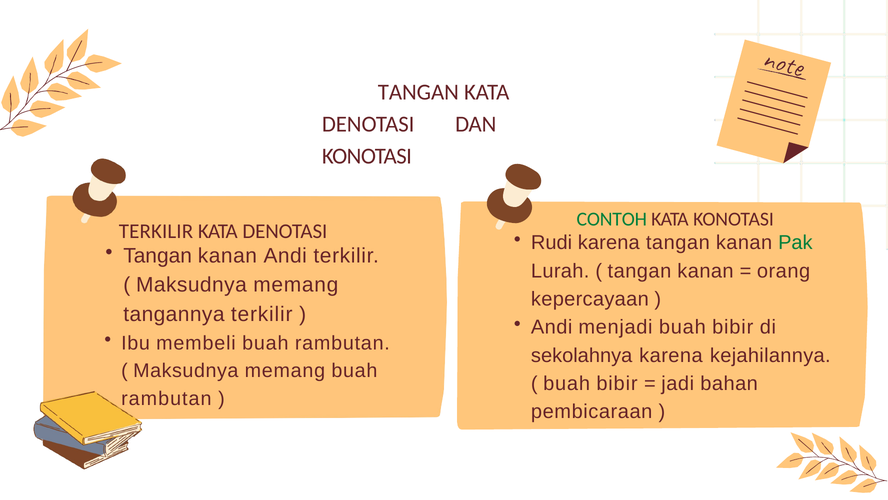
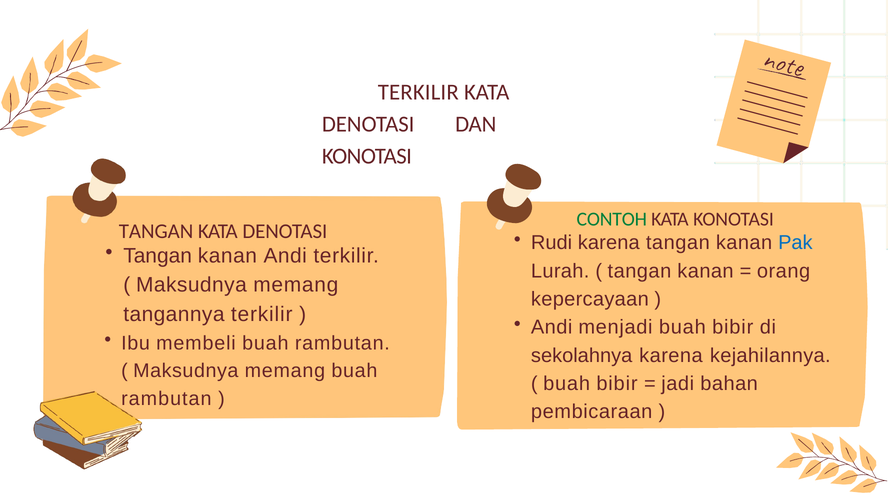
TANGAN at (418, 92): TANGAN -> TERKILIR
TERKILIR at (156, 231): TERKILIR -> TANGAN
Pak colour: green -> blue
